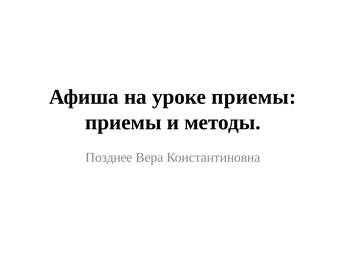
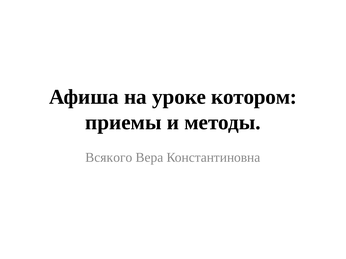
уроке приемы: приемы -> котором
Позднее: Позднее -> Всякого
